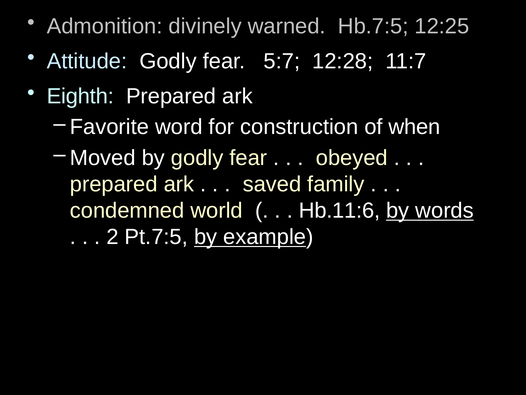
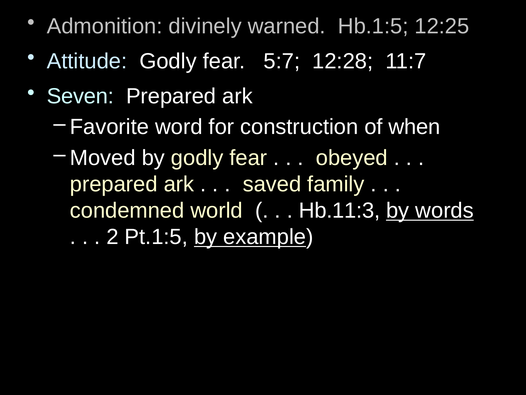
Hb.7:5: Hb.7:5 -> Hb.1:5
Eighth: Eighth -> Seven
Hb.11:6: Hb.11:6 -> Hb.11:3
Pt.7:5: Pt.7:5 -> Pt.1:5
